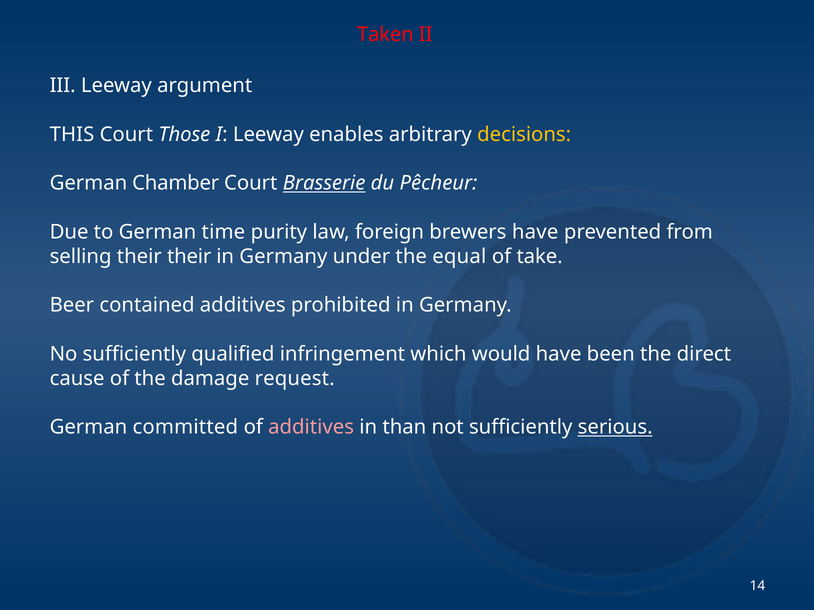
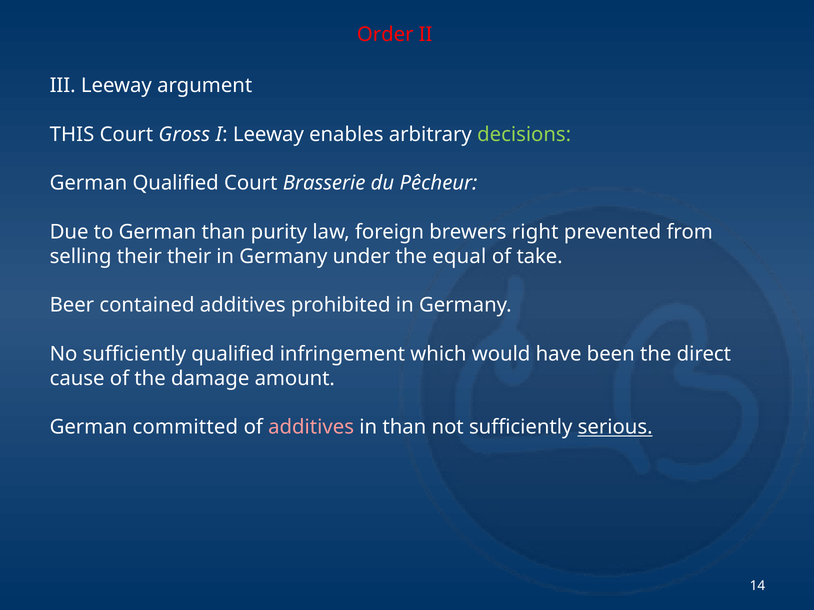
Taken: Taken -> Order
Those: Those -> Gross
decisions colour: yellow -> light green
German Chamber: Chamber -> Qualified
Brasserie underline: present -> none
German time: time -> than
brewers have: have -> right
request: request -> amount
